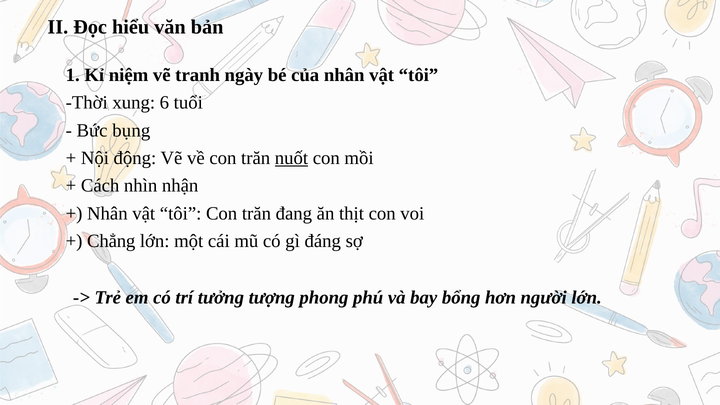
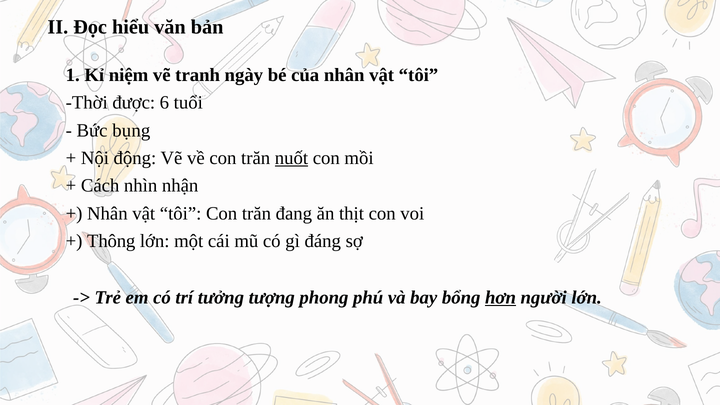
xung: xung -> được
Chẳng: Chẳng -> Thông
hơn underline: none -> present
